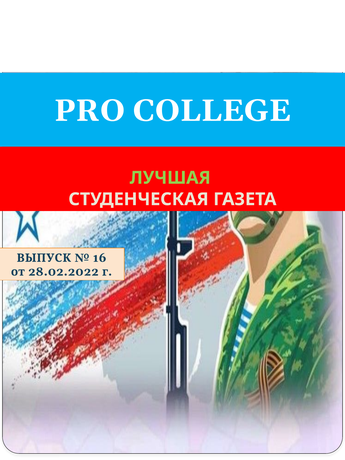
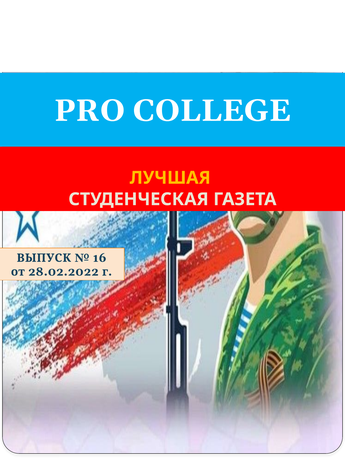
ЛУЧШАЯ colour: light green -> yellow
